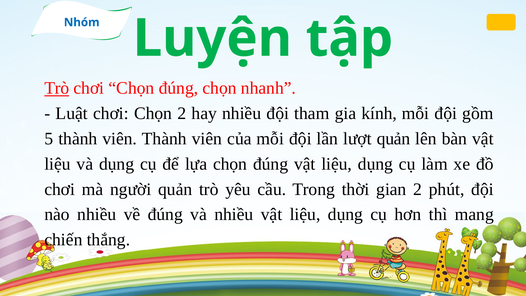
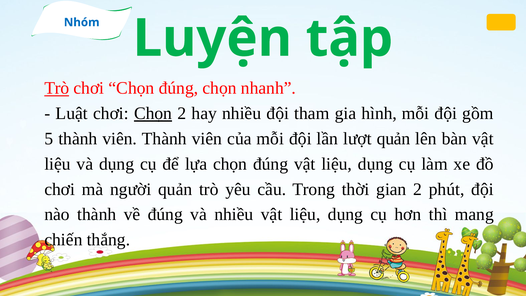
Chọn at (153, 113) underline: none -> present
kính: kính -> hình
nào nhiều: nhiều -> thành
